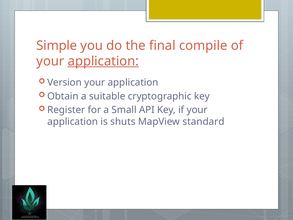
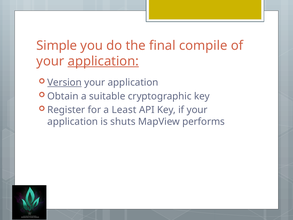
Version underline: none -> present
Small: Small -> Least
standard: standard -> performs
